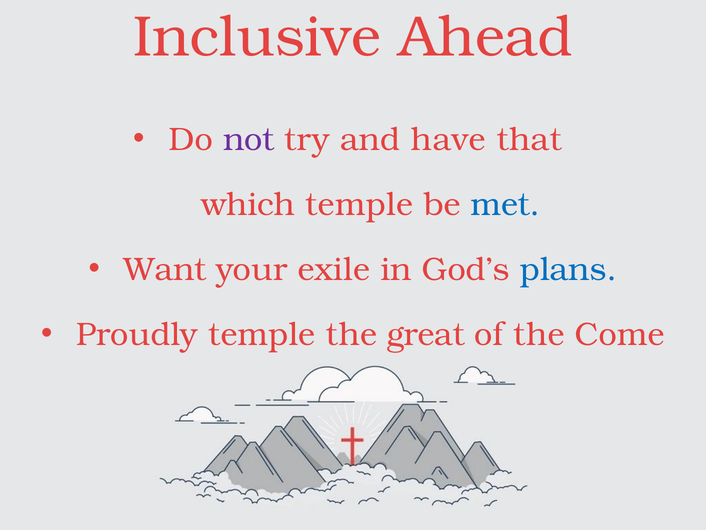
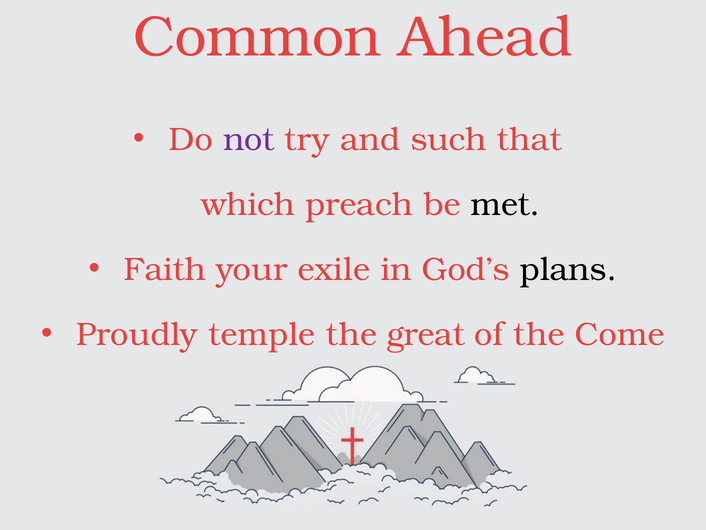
Inclusive: Inclusive -> Common
have: have -> such
which temple: temple -> preach
met colour: blue -> black
Want: Want -> Faith
plans colour: blue -> black
